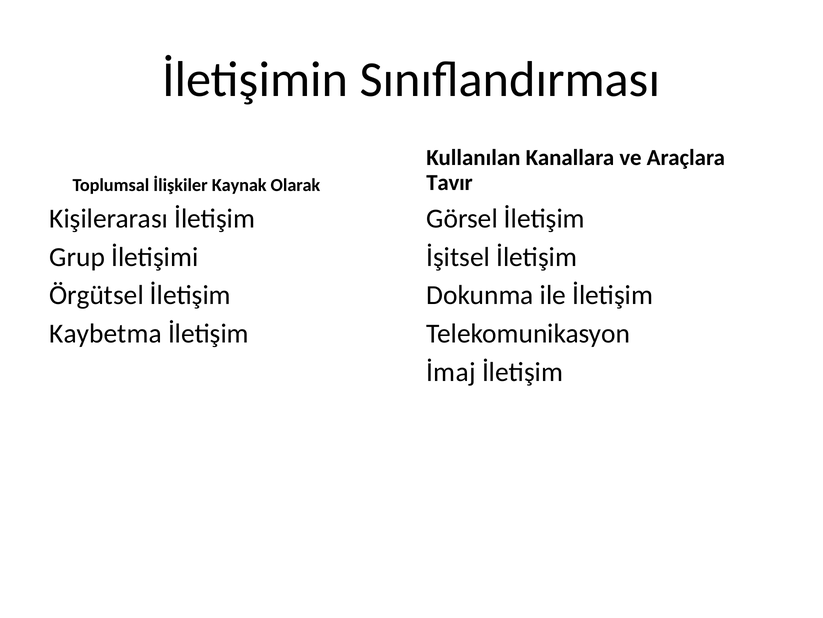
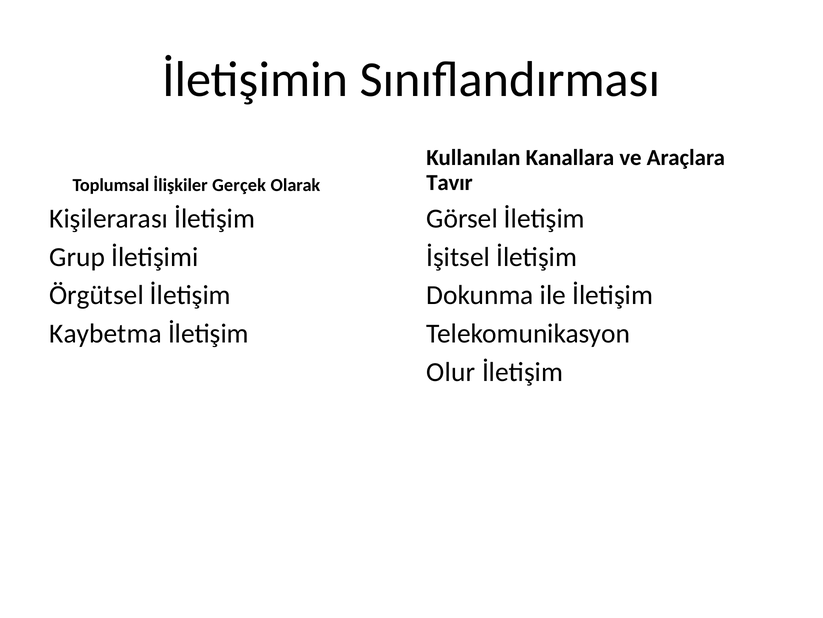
Kaynak: Kaynak -> Gerçek
İmaj: İmaj -> Olur
